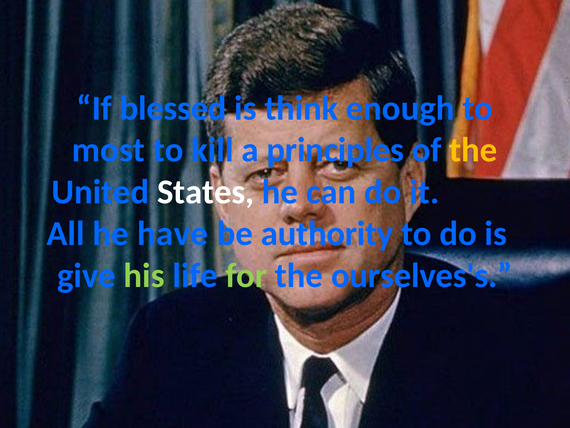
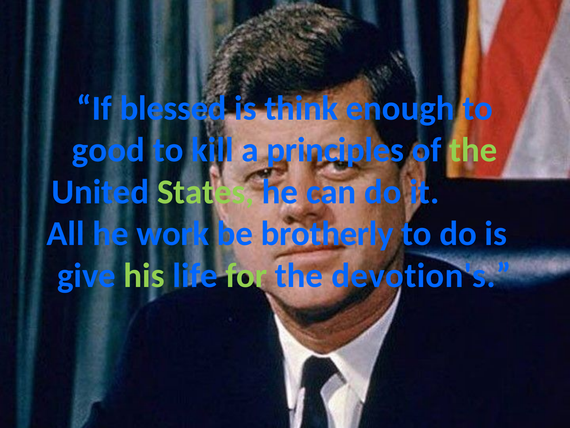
most: most -> good
the at (473, 150) colour: yellow -> light green
States colour: white -> light green
have: have -> work
authority: authority -> brotherly
ourselves's: ourselves's -> devotion's
